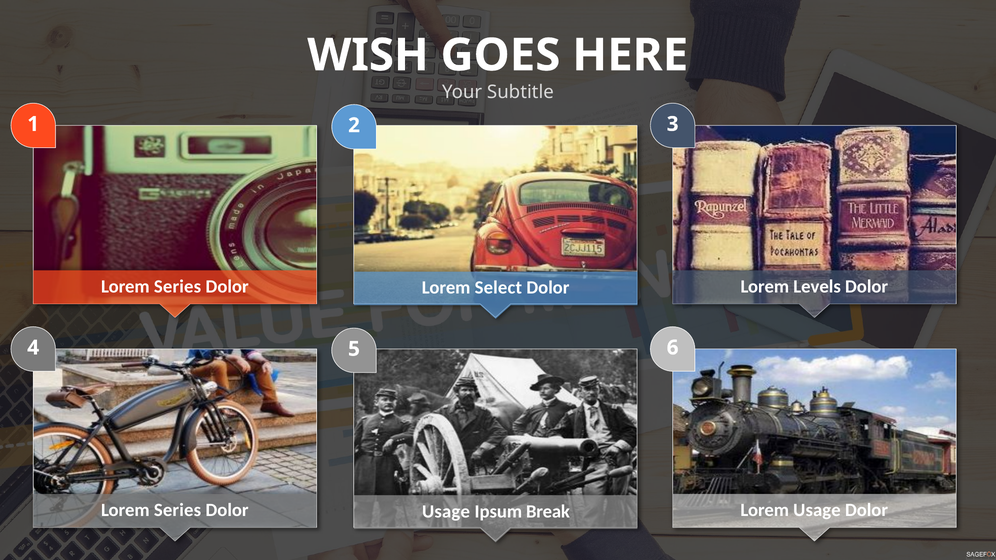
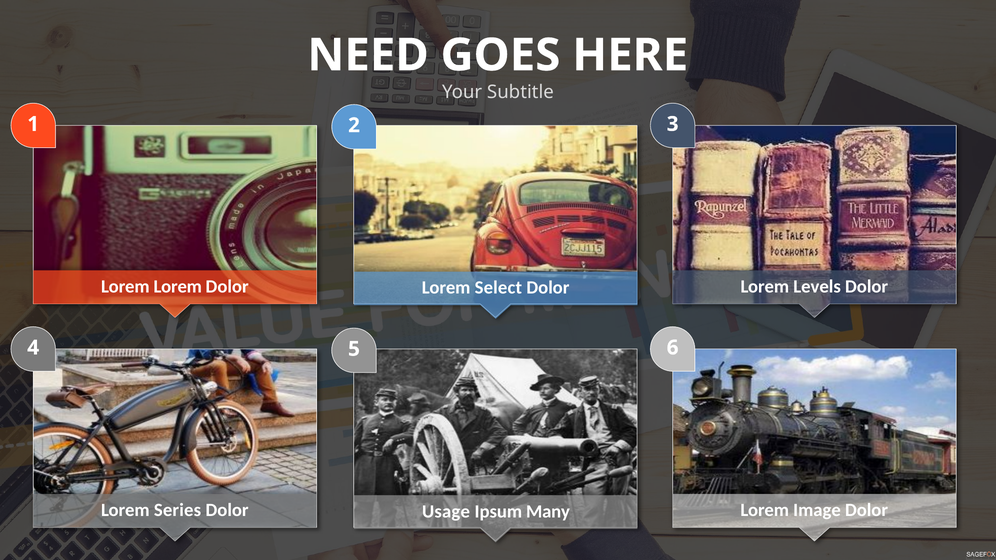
WISH: WISH -> NEED
Series at (178, 287): Series -> Lorem
Lorem Usage: Usage -> Image
Break: Break -> Many
